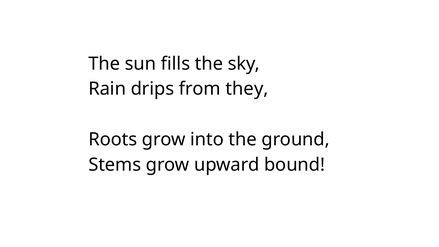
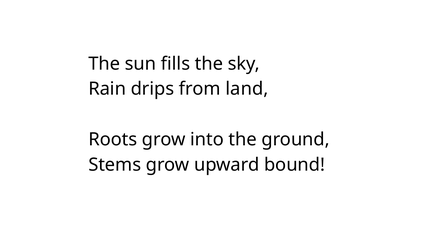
they: they -> land
